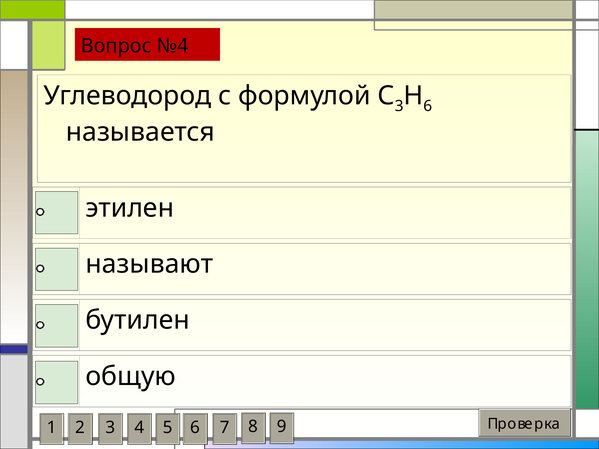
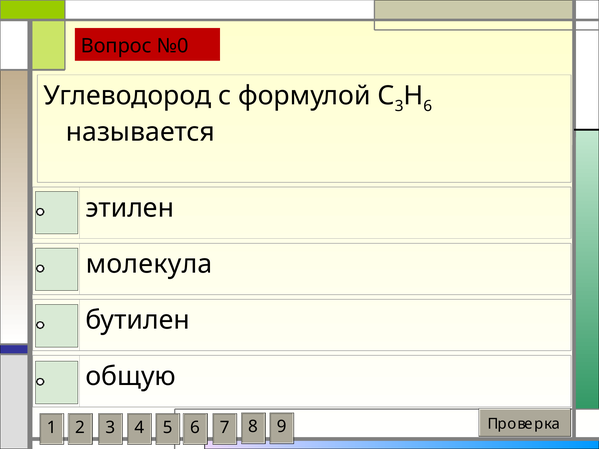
№4: №4 -> №0
называют: называют -> молекула
